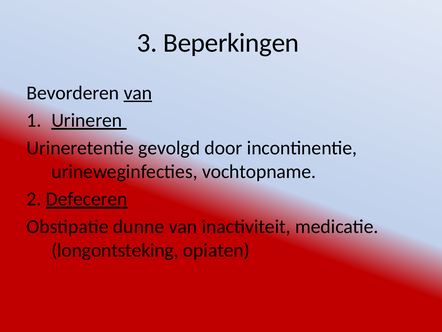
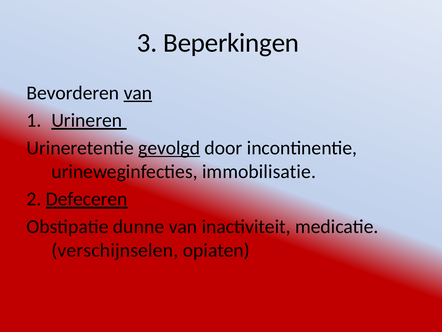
gevolgd underline: none -> present
vochtopname: vochtopname -> immobilisatie
longontsteking: longontsteking -> verschijnselen
